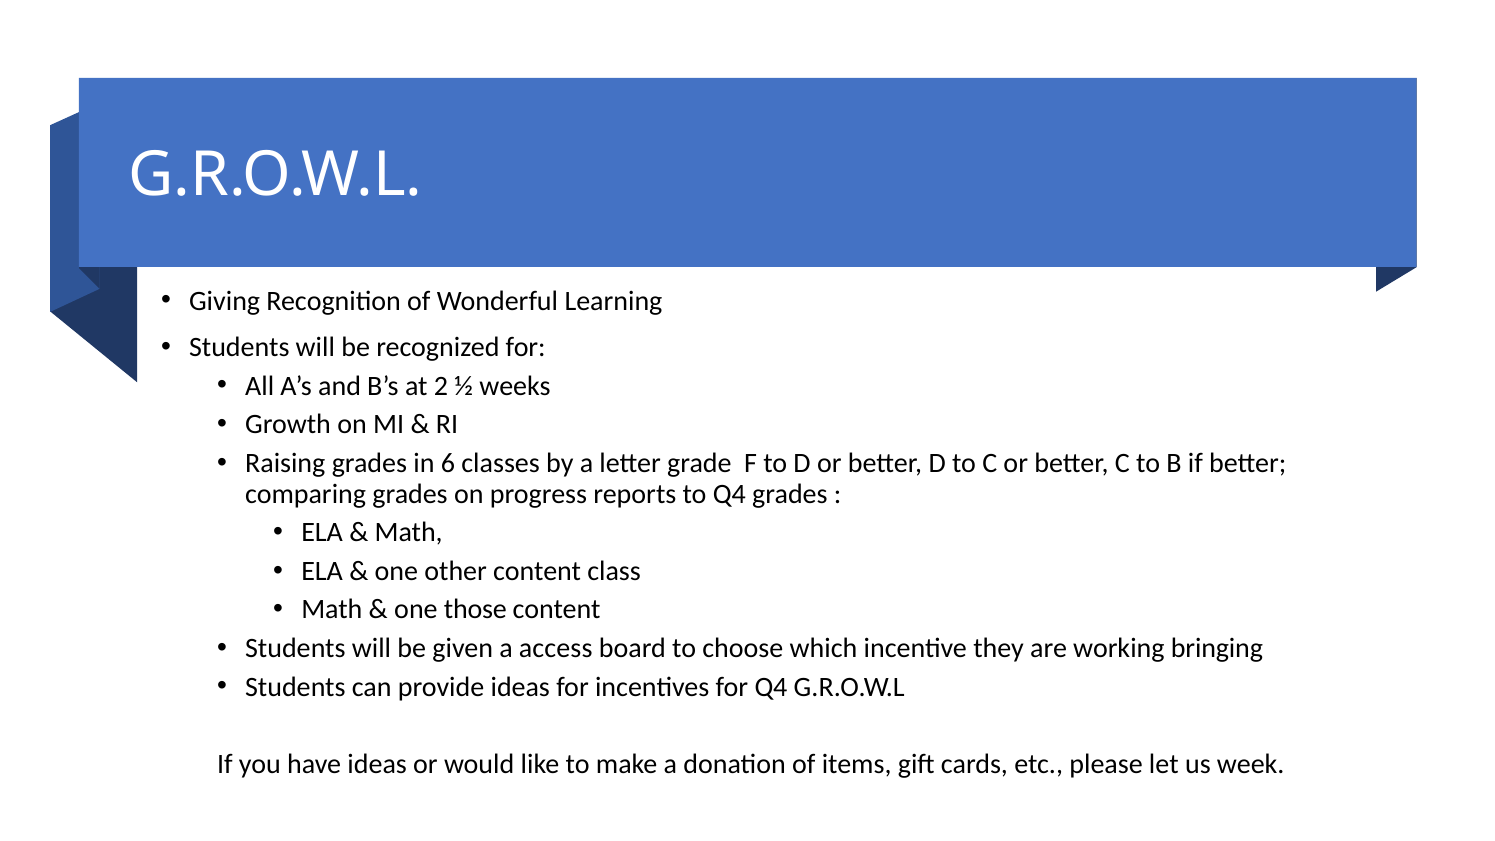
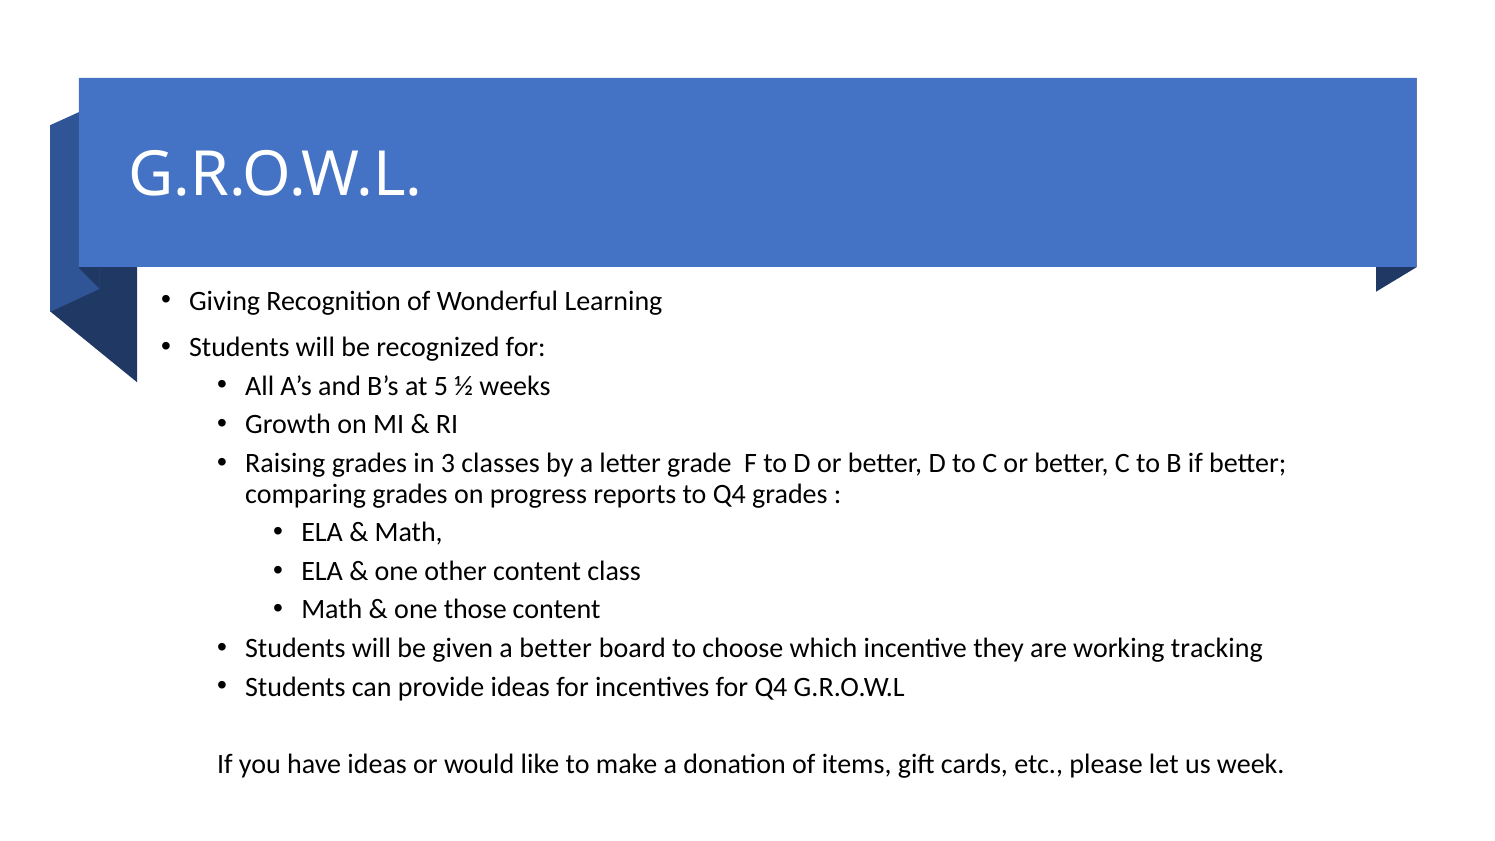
2: 2 -> 5
6: 6 -> 3
a access: access -> better
bringing: bringing -> tracking
